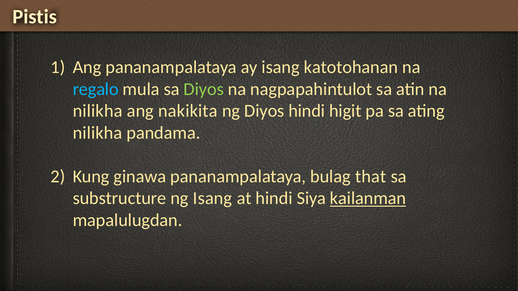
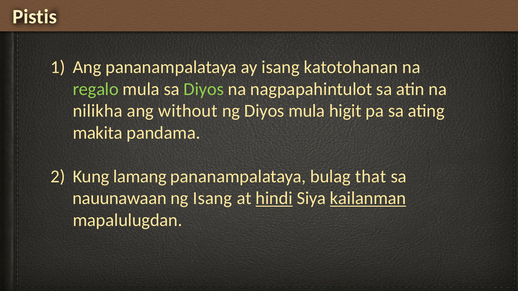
regalo colour: light blue -> light green
nakikita: nakikita -> without
Diyos hindi: hindi -> mula
nilikha at (97, 133): nilikha -> makita
ginawa: ginawa -> lamang
substructure: substructure -> nauunawaan
hindi at (274, 199) underline: none -> present
